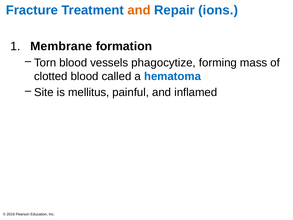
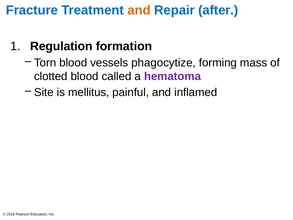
ions: ions -> after
Membrane: Membrane -> Regulation
hematoma colour: blue -> purple
